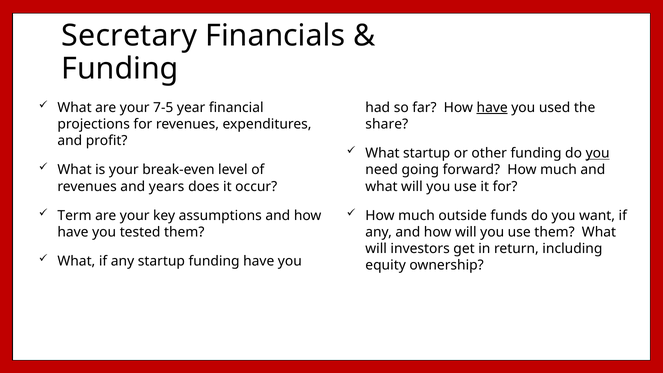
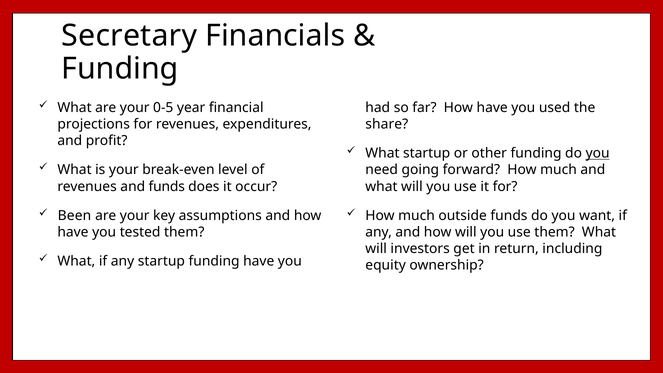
7-5: 7-5 -> 0-5
have at (492, 108) underline: present -> none
and years: years -> funds
Term: Term -> Been
